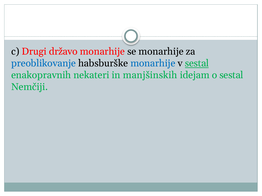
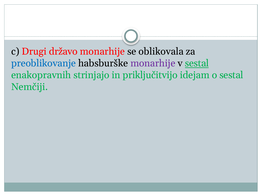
se monarhije: monarhije -> oblikovala
monarhije at (153, 63) colour: blue -> purple
nekateri: nekateri -> strinjajo
manjšinskih: manjšinskih -> priključitvijo
